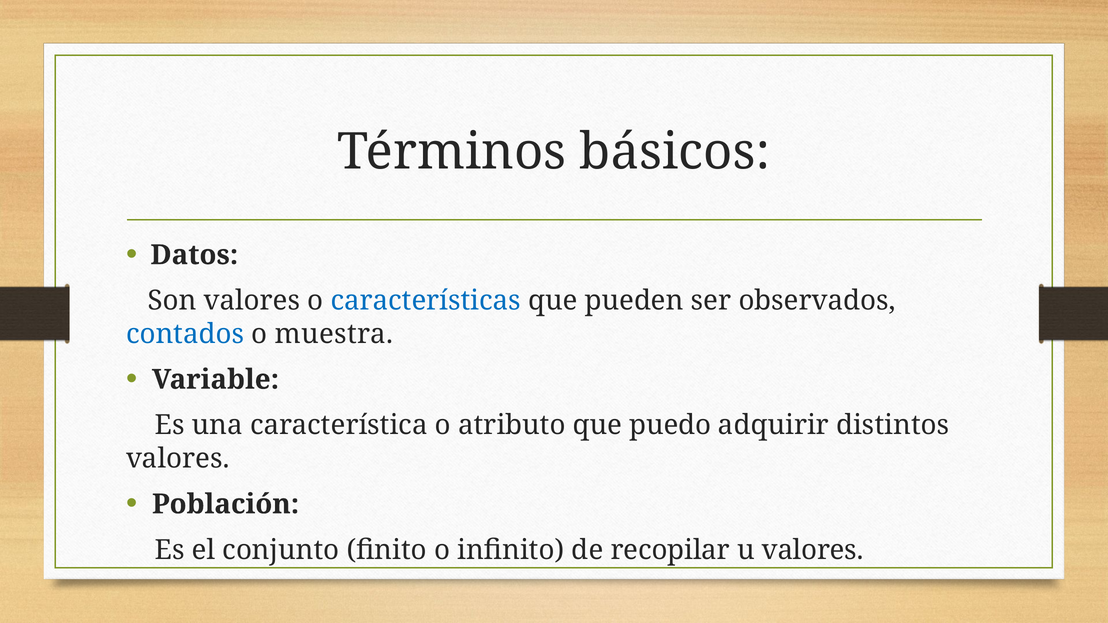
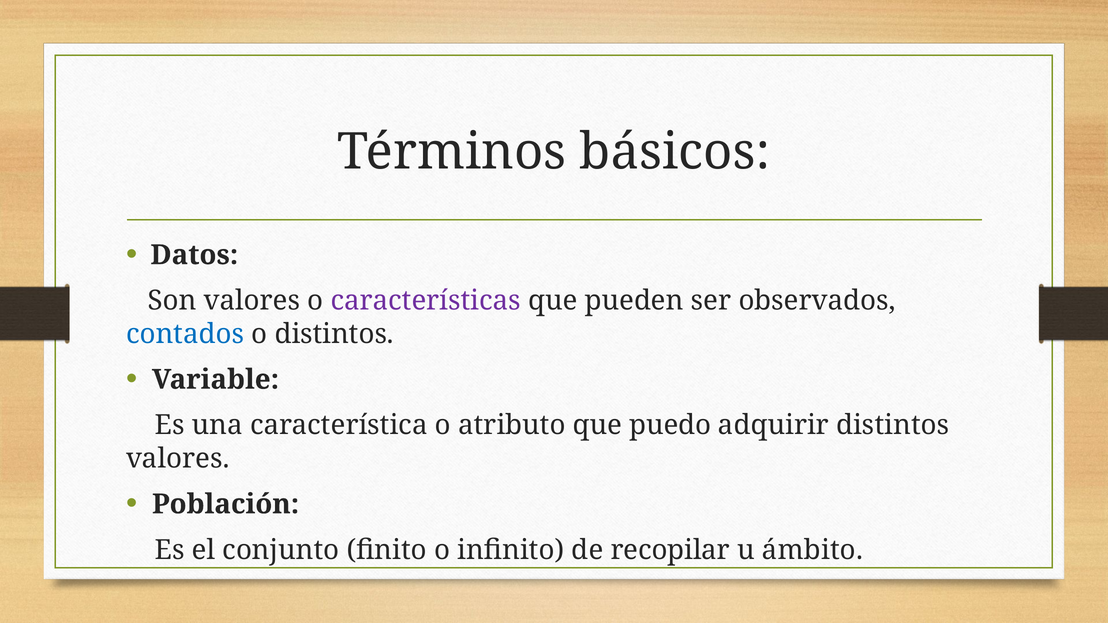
características colour: blue -> purple
o muestra: muestra -> distintos
u valores: valores -> ámbito
